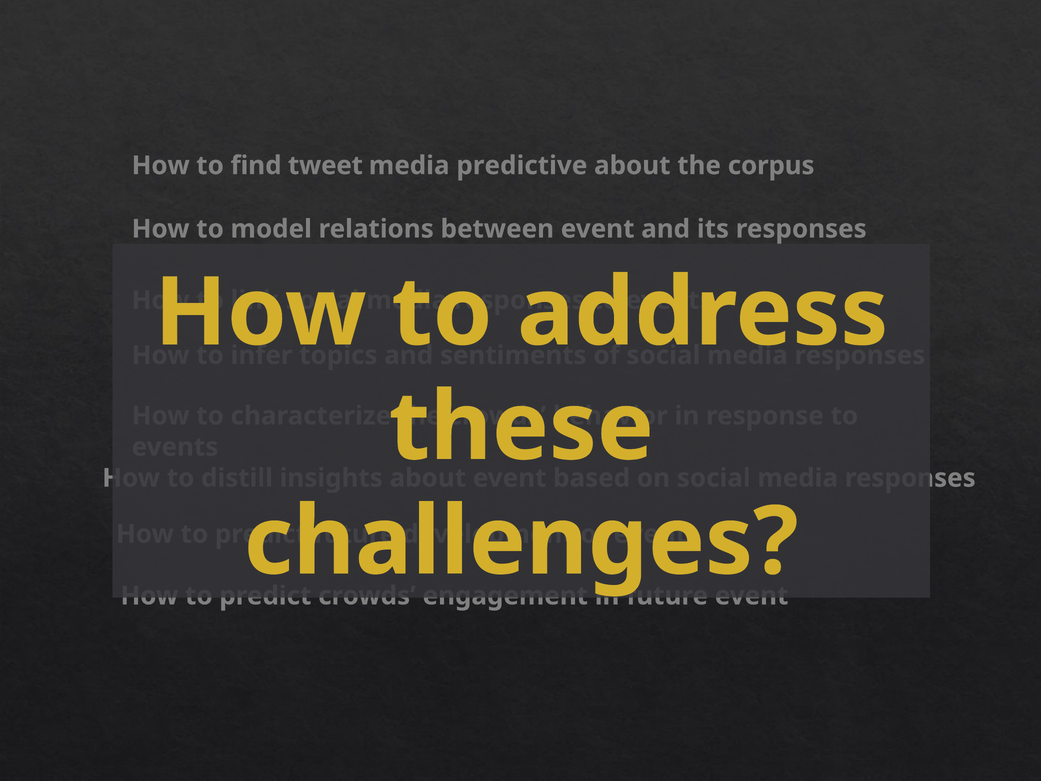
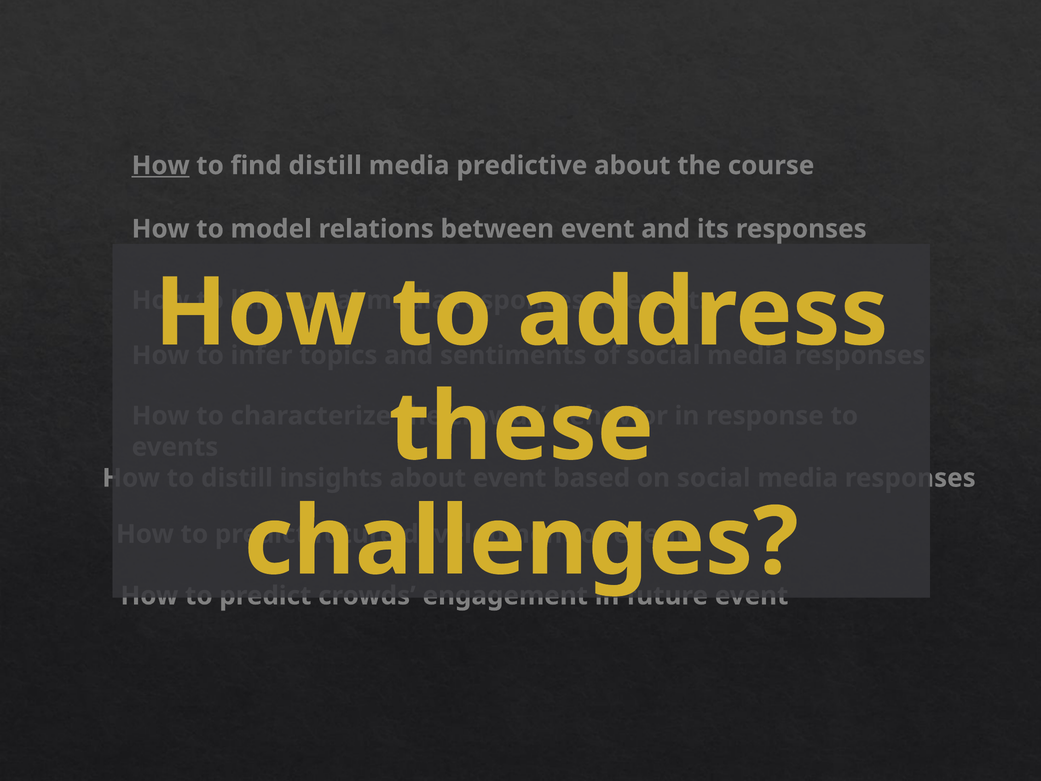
How at (161, 166) underline: none -> present
find tweet: tweet -> distill
corpus: corpus -> course
